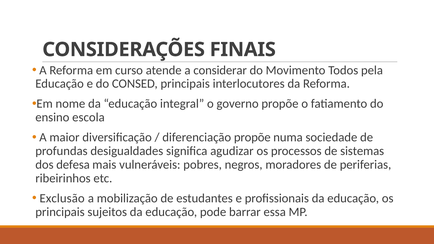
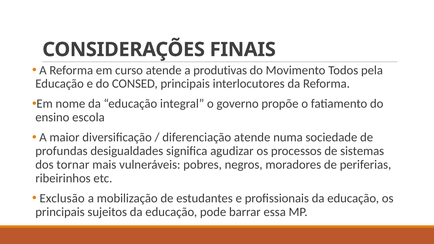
considerar: considerar -> produtivas
diferenciação propõe: propõe -> atende
defesa: defesa -> tornar
